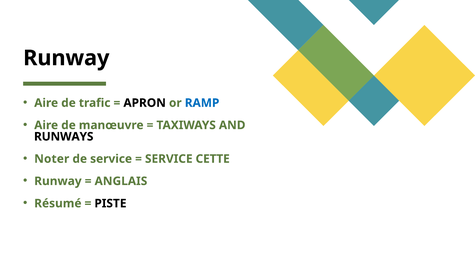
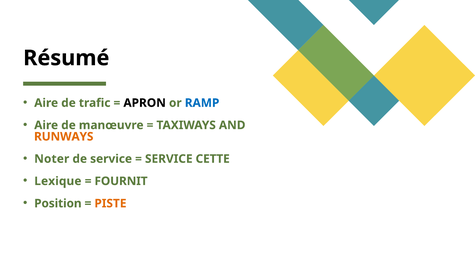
Runway at (66, 58): Runway -> Résumé
RUNWAYS colour: black -> orange
Runway at (58, 181): Runway -> Lexique
ANGLAIS: ANGLAIS -> FOURNIT
Résumé: Résumé -> Position
PISTE colour: black -> orange
